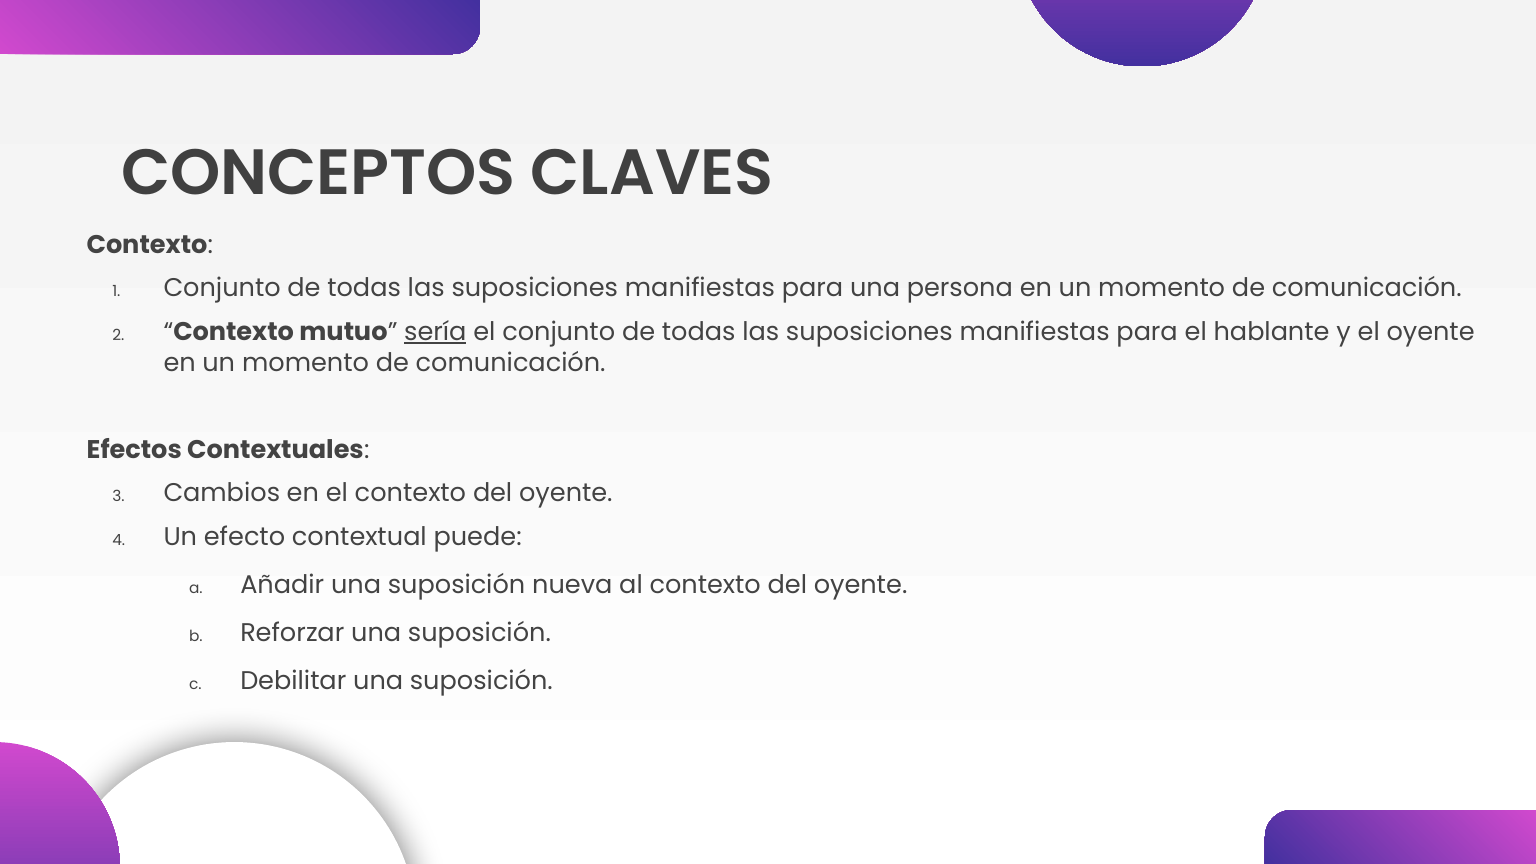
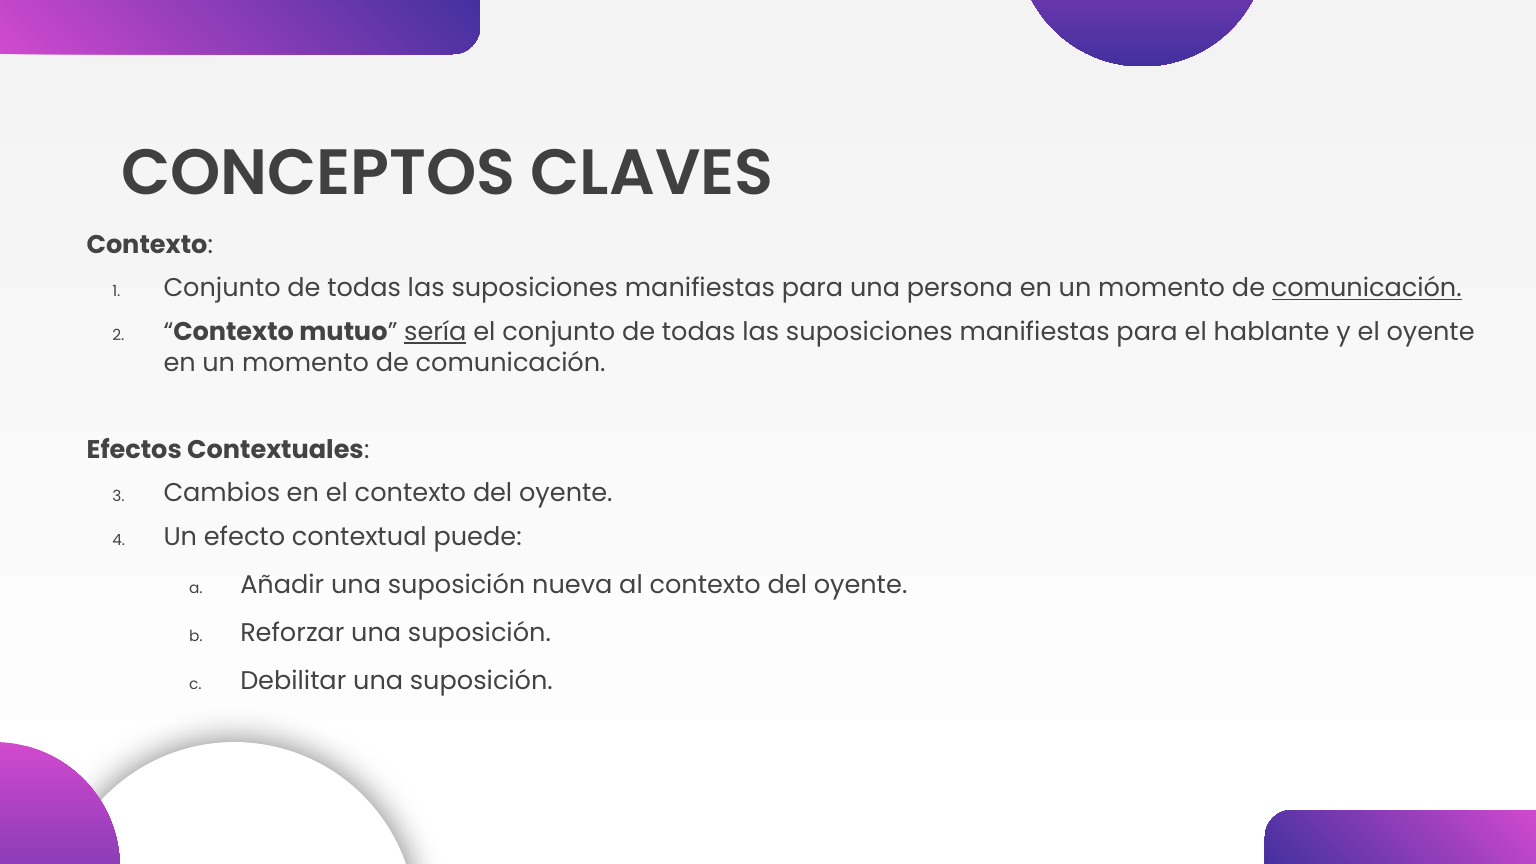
comunicación at (1367, 288) underline: none -> present
